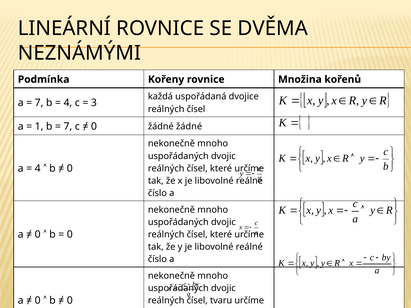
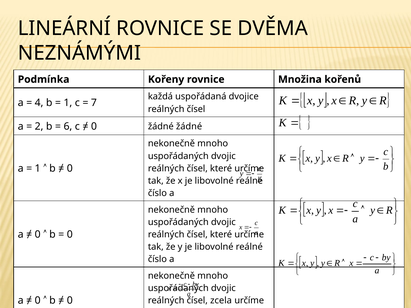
7 at (39, 103): 7 -> 4
4 at (68, 103): 4 -> 1
3: 3 -> 7
1: 1 -> 2
7 at (68, 126): 7 -> 6
4 at (38, 169): 4 -> 1
čísel tvaru: tvaru -> zcela
